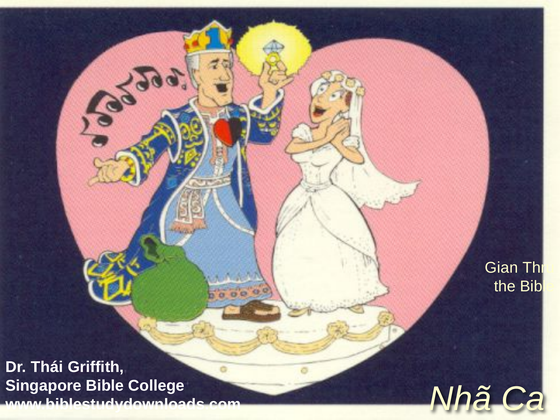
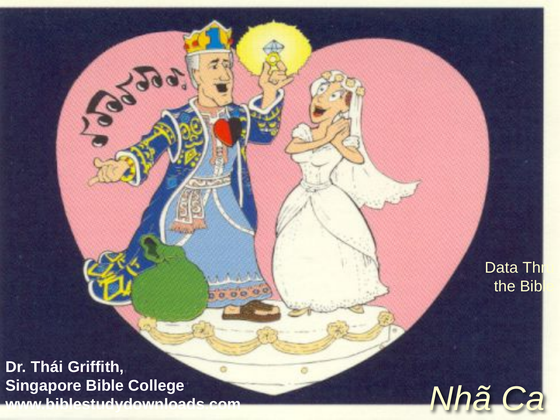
Gian: Gian -> Data
